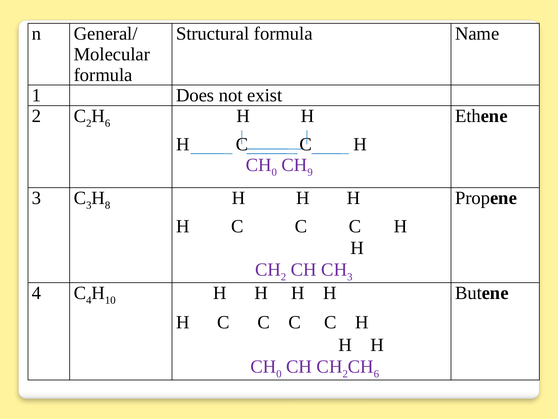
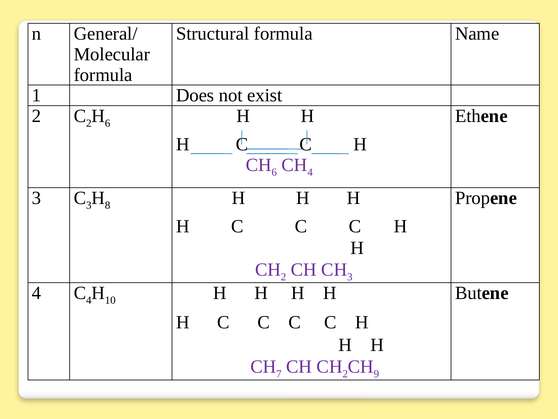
0 at (274, 172): 0 -> 6
CH 9: 9 -> 4
0 at (279, 374): 0 -> 7
CH 6: 6 -> 9
